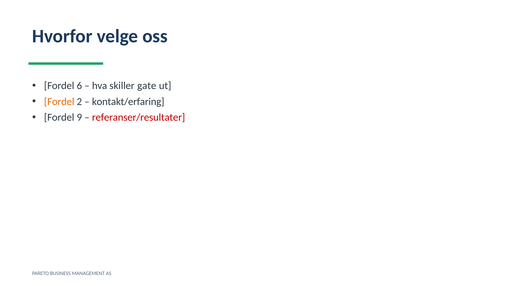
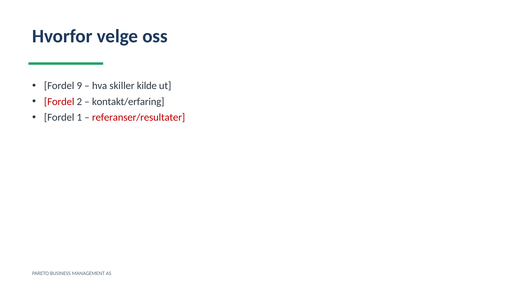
6: 6 -> 9
gate: gate -> kilde
Fordel at (59, 102) colour: orange -> red
9: 9 -> 1
